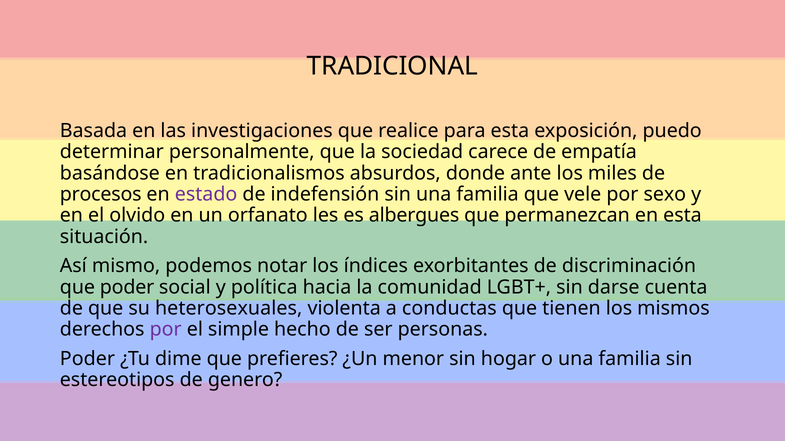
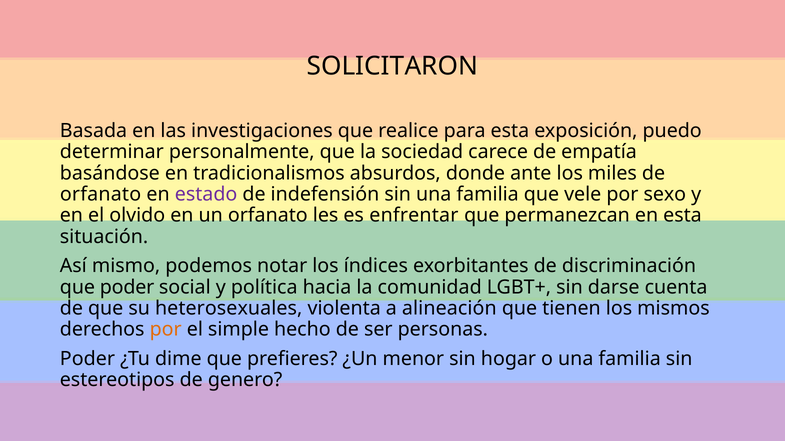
TRADICIONAL: TRADICIONAL -> SOLICITARON
procesos at (101, 195): procesos -> orfanato
albergues: albergues -> enfrentar
conductas: conductas -> alineación
por at (166, 330) colour: purple -> orange
